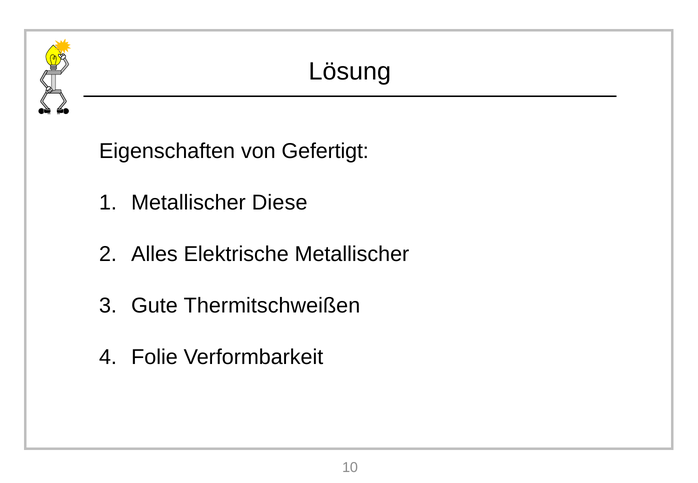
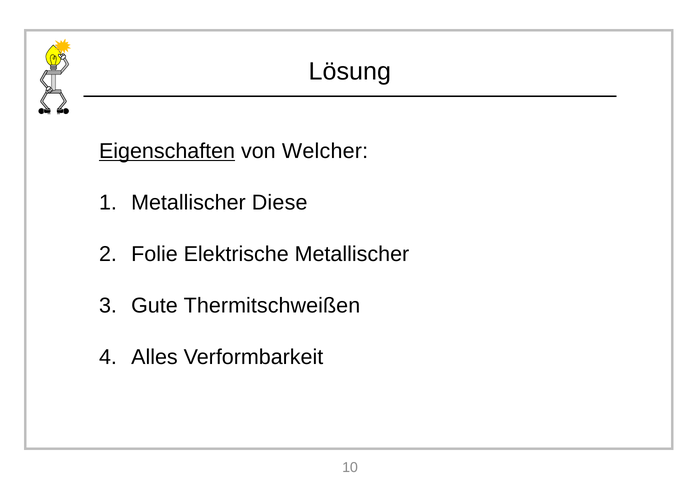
Eigenschaften underline: none -> present
Gefertigt: Gefertigt -> Welcher
Alles: Alles -> Folie
Folie: Folie -> Alles
